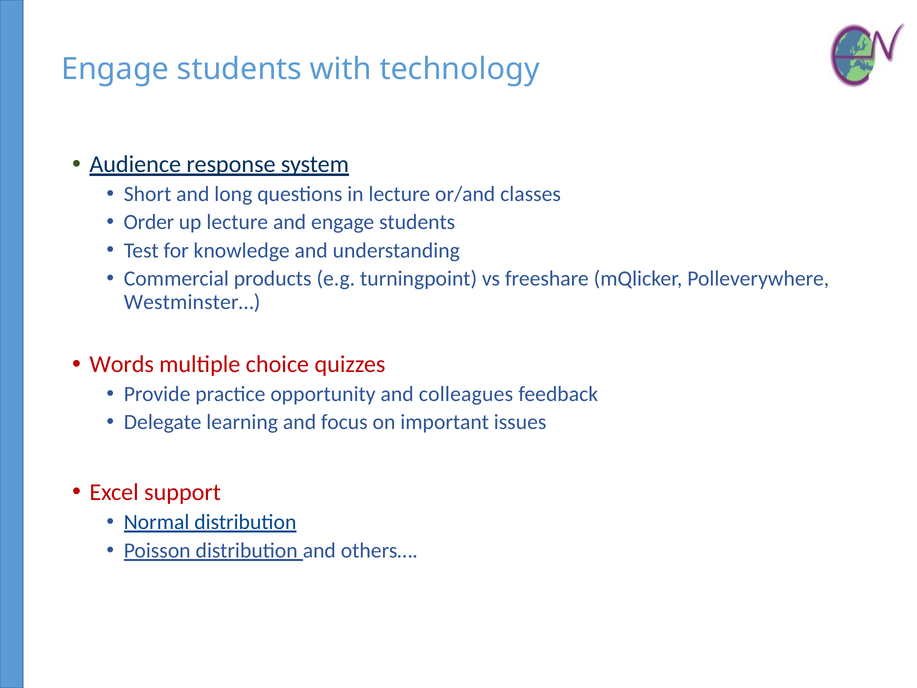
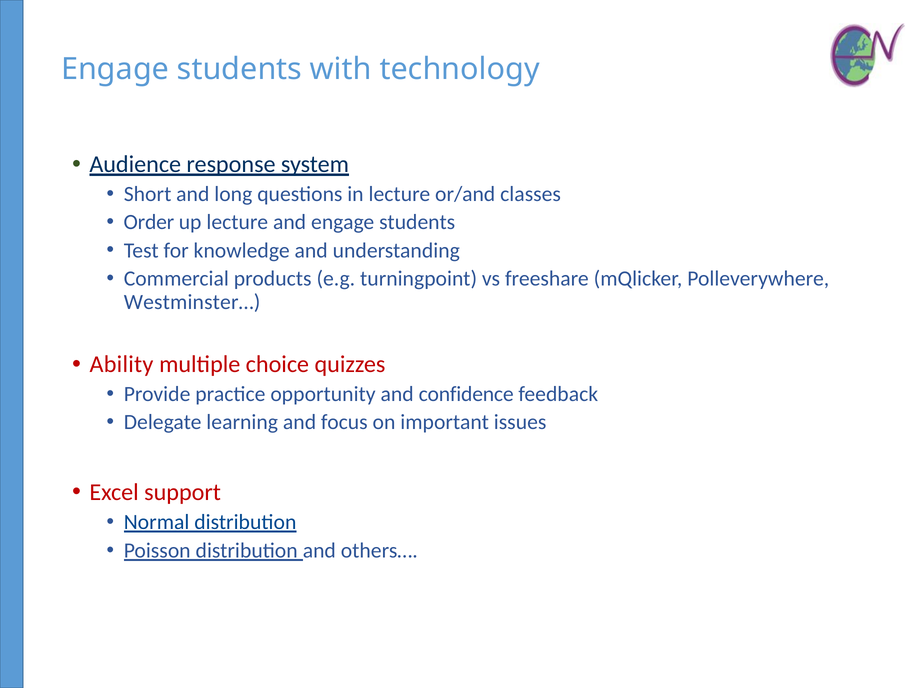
Words: Words -> Ability
colleagues: colleagues -> confidence
